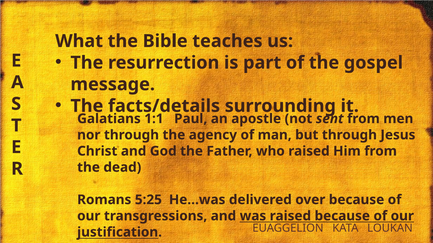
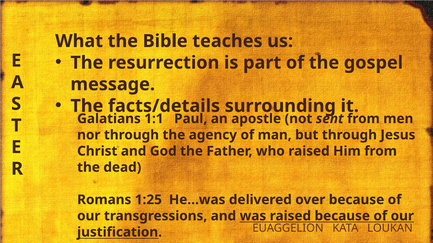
5:25: 5:25 -> 1:25
